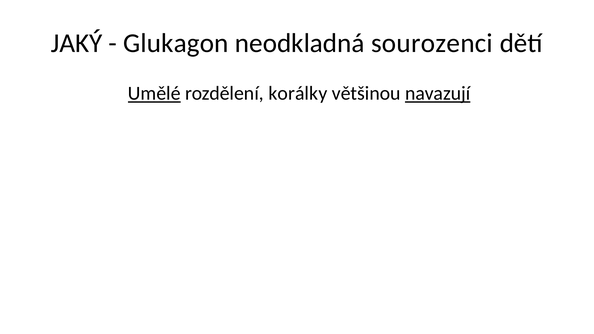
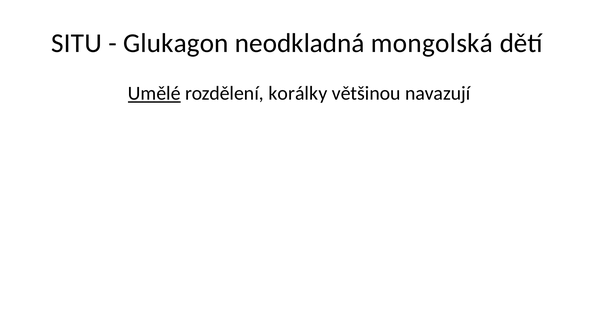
JAKÝ: JAKÝ -> SITU
sourozenci: sourozenci -> mongolská
navazují underline: present -> none
